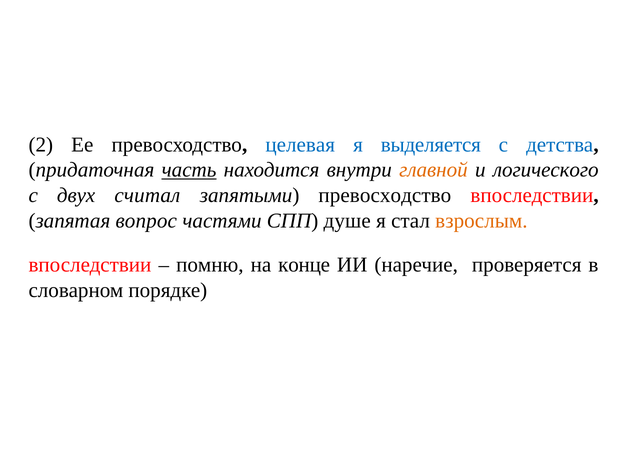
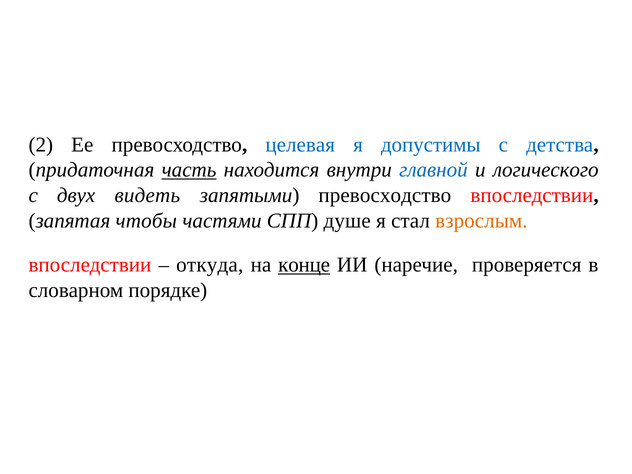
выделяется: выделяется -> допустимы
главной colour: orange -> blue
считал: считал -> видеть
вопрос: вопрос -> чтобы
помню: помню -> откуда
конце underline: none -> present
